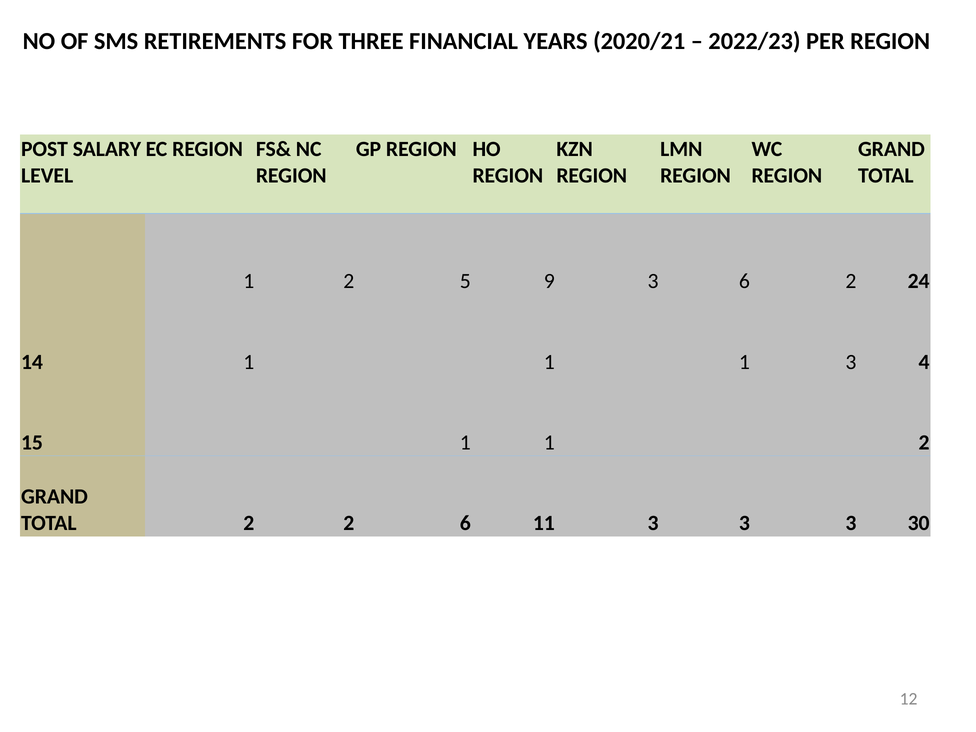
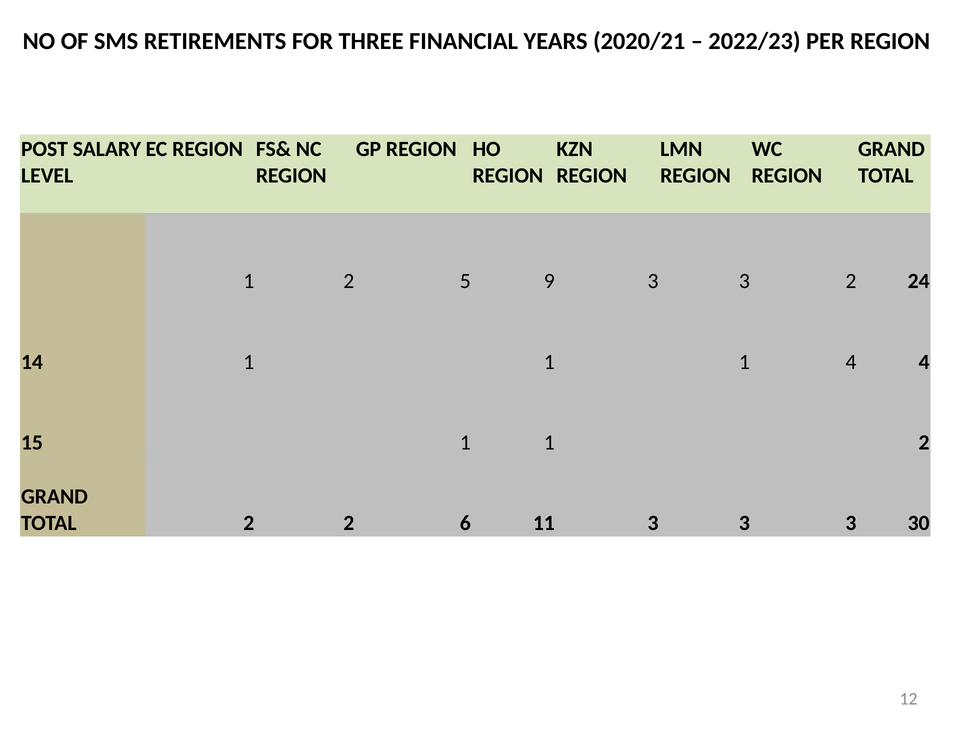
9 3 6: 6 -> 3
1 3: 3 -> 4
